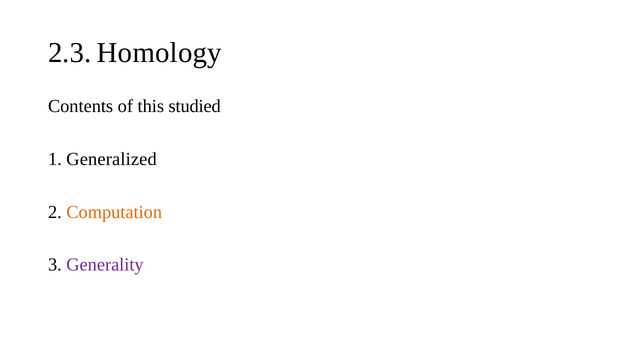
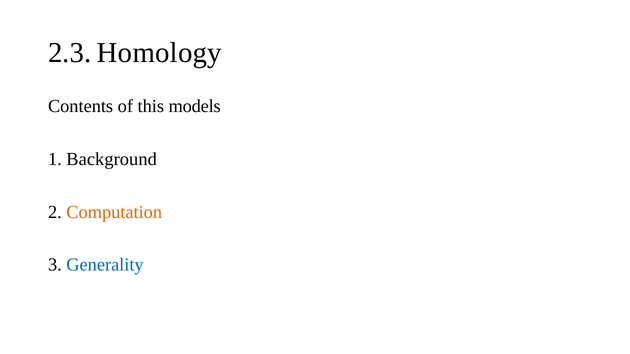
studied: studied -> models
Generalized: Generalized -> Background
Generality colour: purple -> blue
